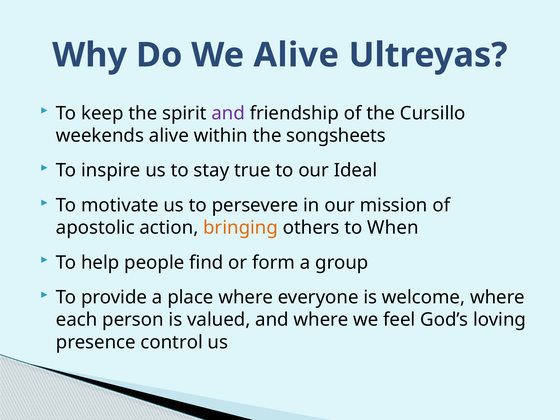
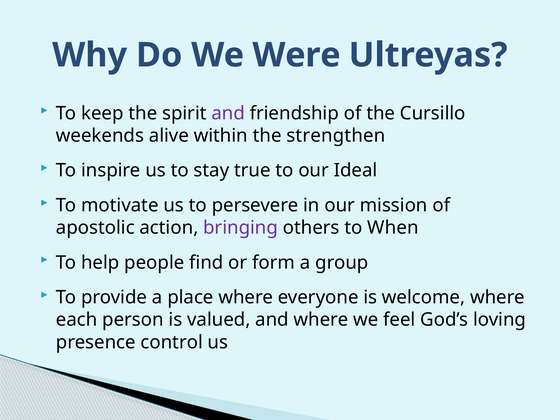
We Alive: Alive -> Were
songsheets: songsheets -> strengthen
bringing colour: orange -> purple
